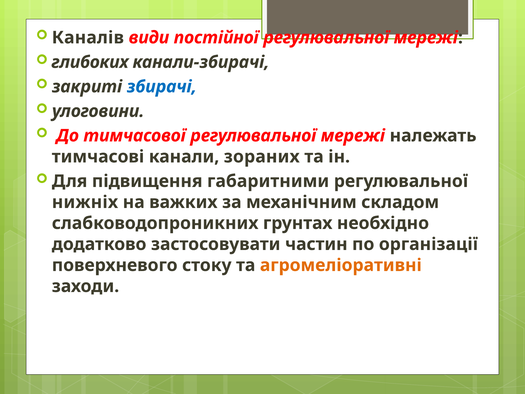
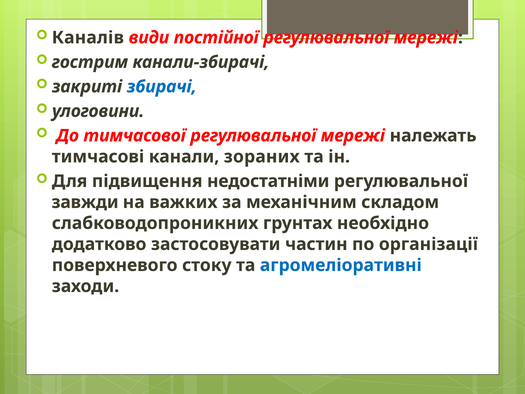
глибоких: глибоких -> гострим
габаритними: габаритними -> недостатніми
нижніх: нижніх -> завжди
агромеліоративні colour: orange -> blue
